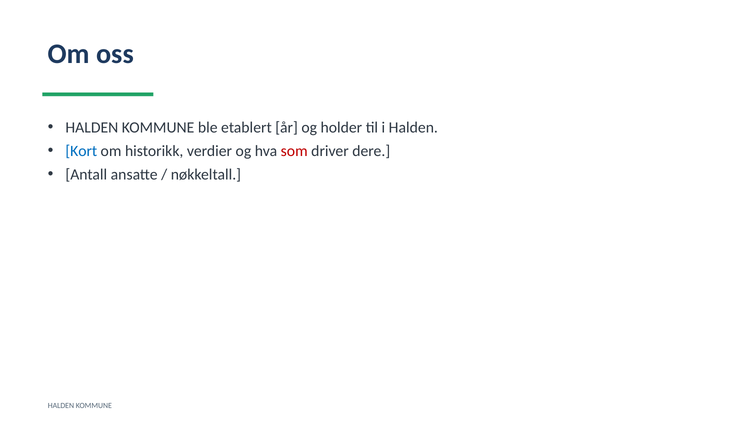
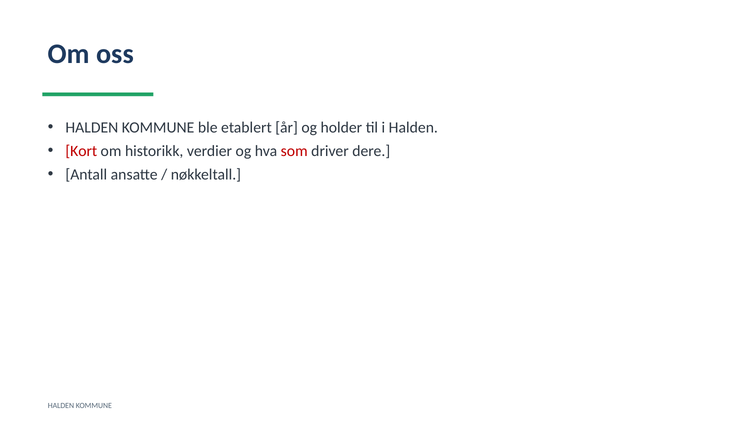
Kort colour: blue -> red
